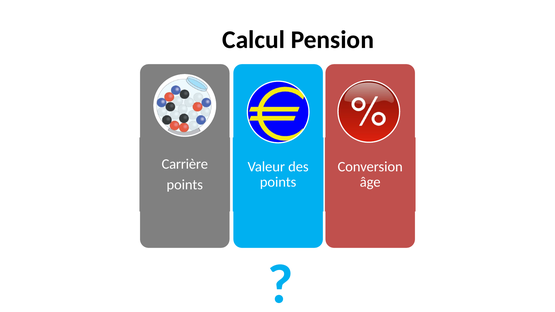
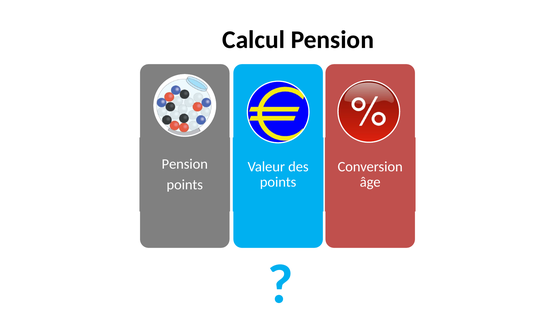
Carrière at (185, 164): Carrière -> Pension
